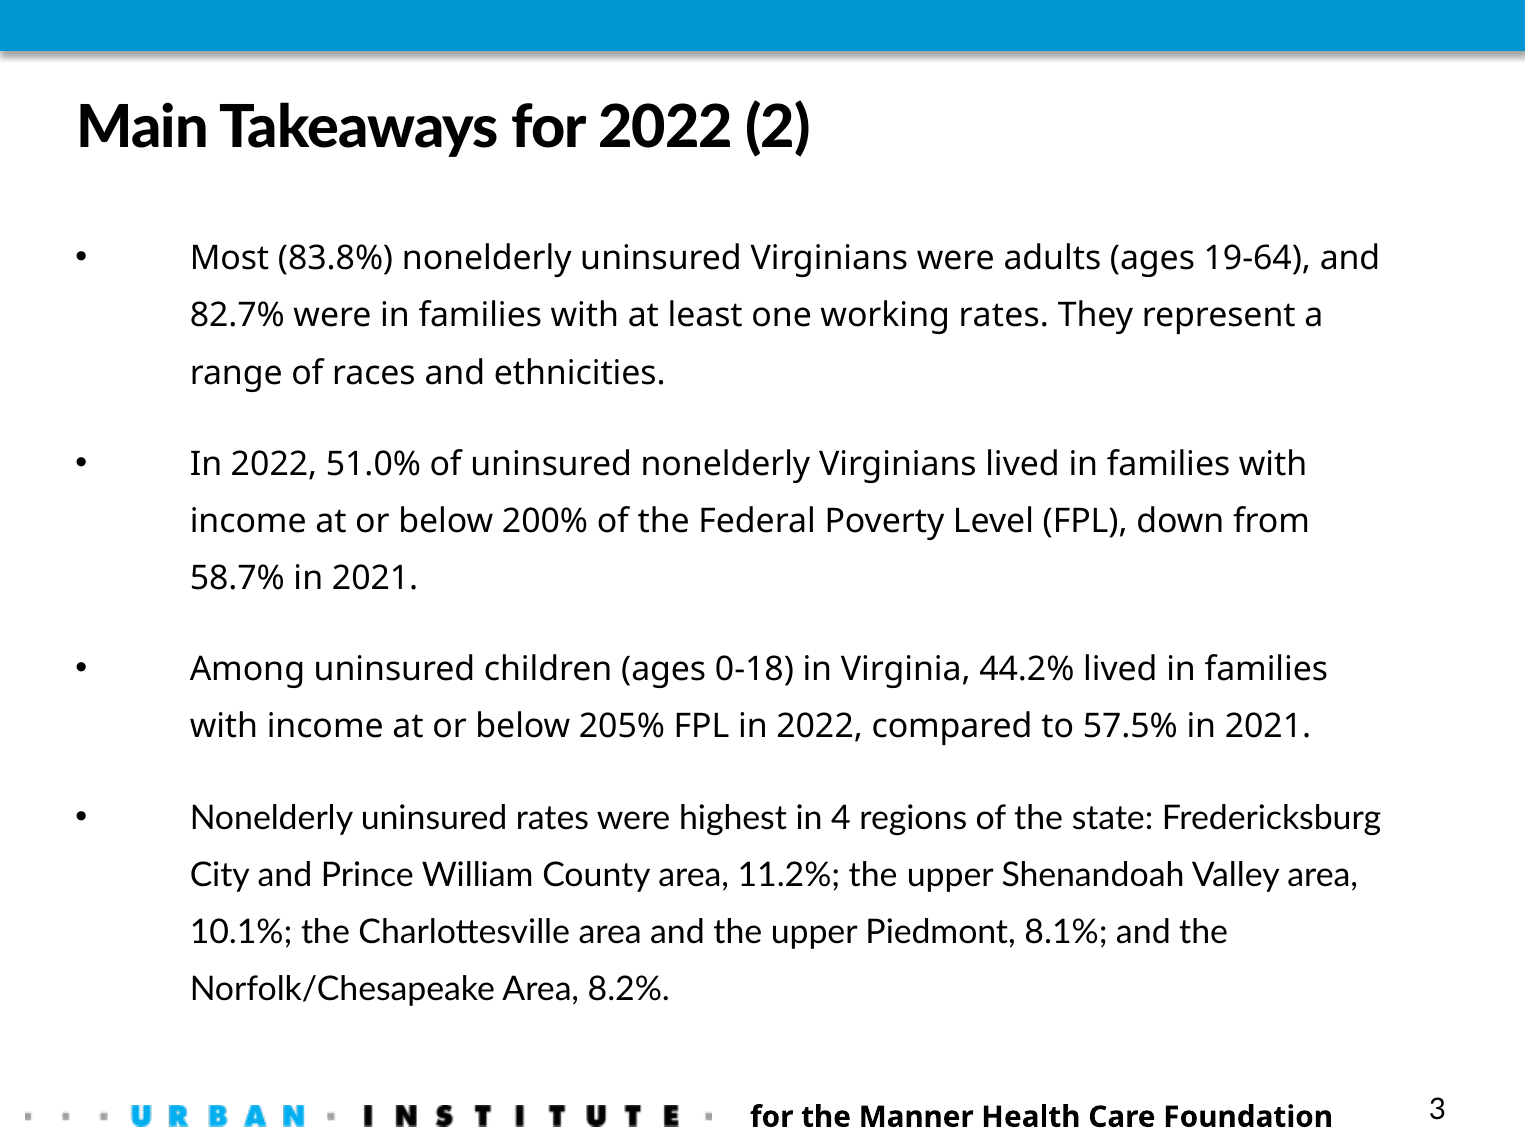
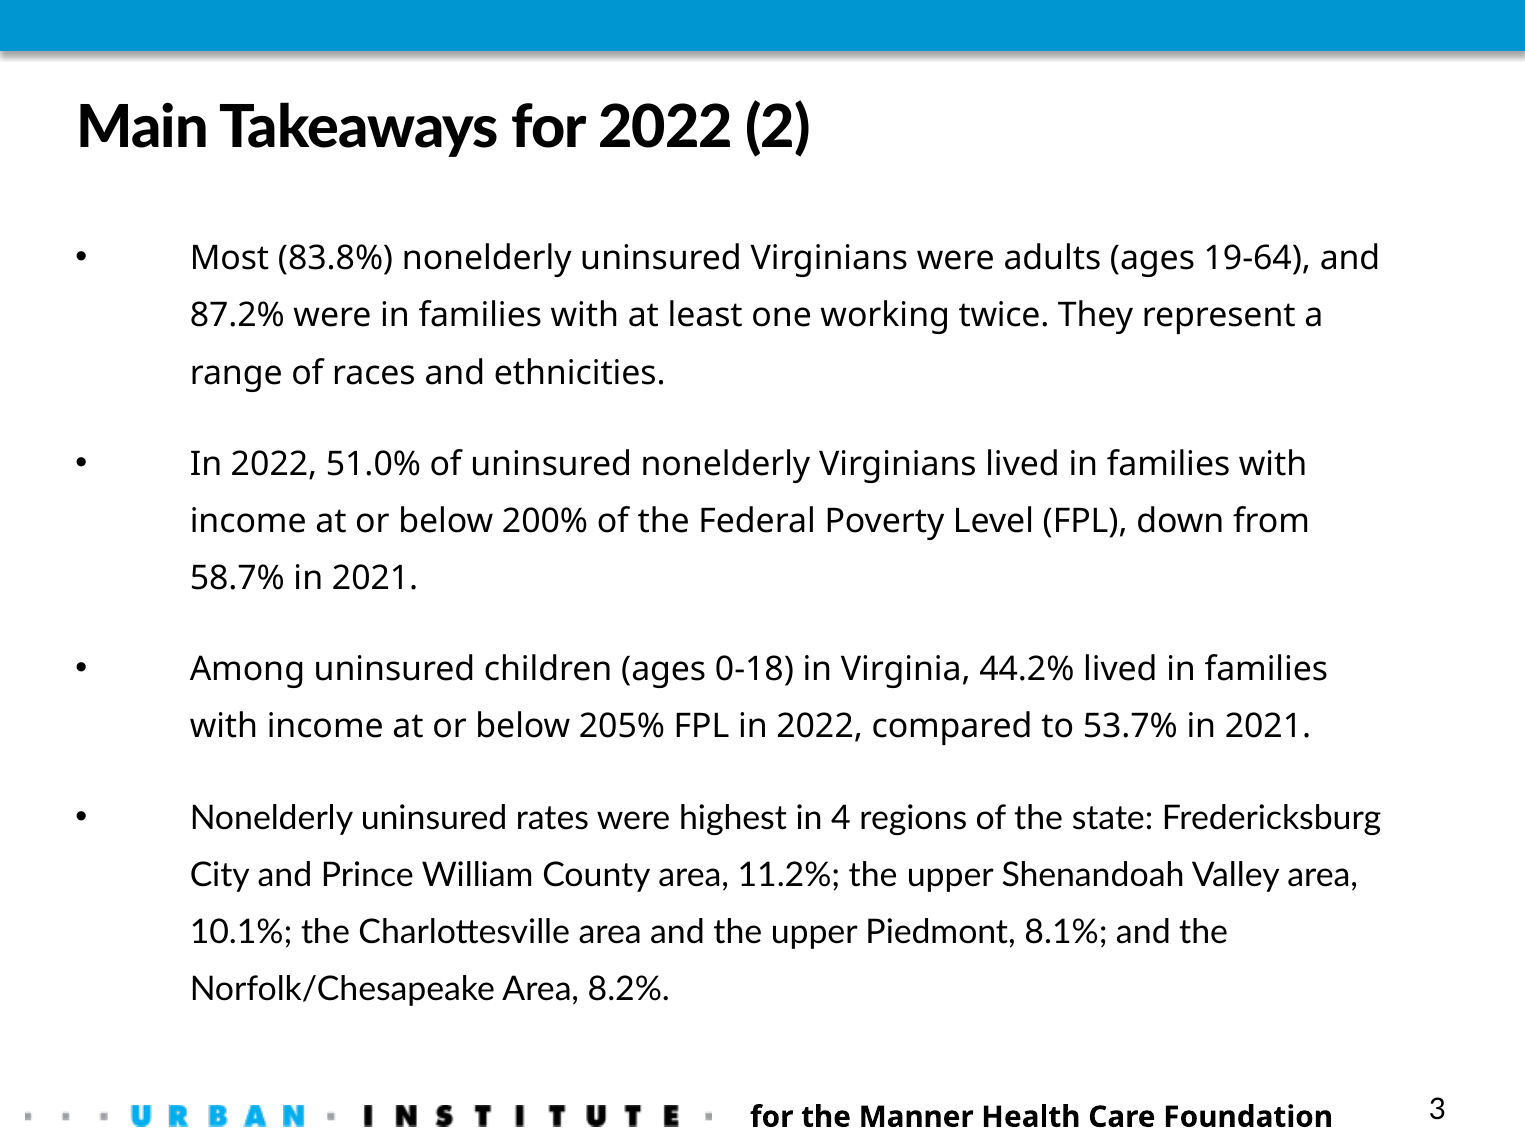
82.7%: 82.7% -> 87.2%
working rates: rates -> twice
57.5%: 57.5% -> 53.7%
